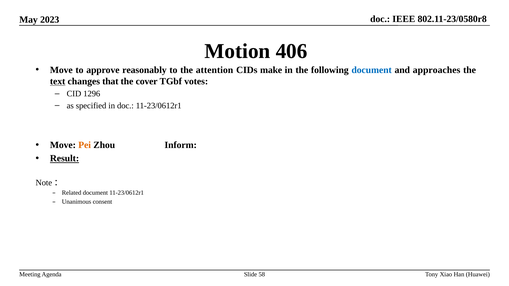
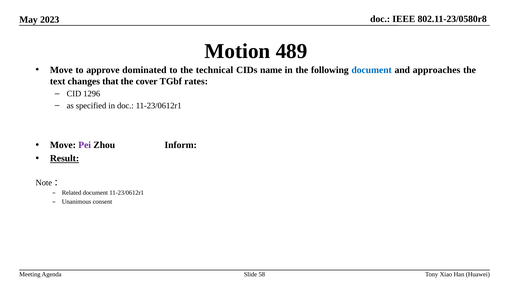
406: 406 -> 489
reasonably: reasonably -> dominated
attention: attention -> technical
make: make -> name
text underline: present -> none
votes: votes -> rates
Pei colour: orange -> purple
